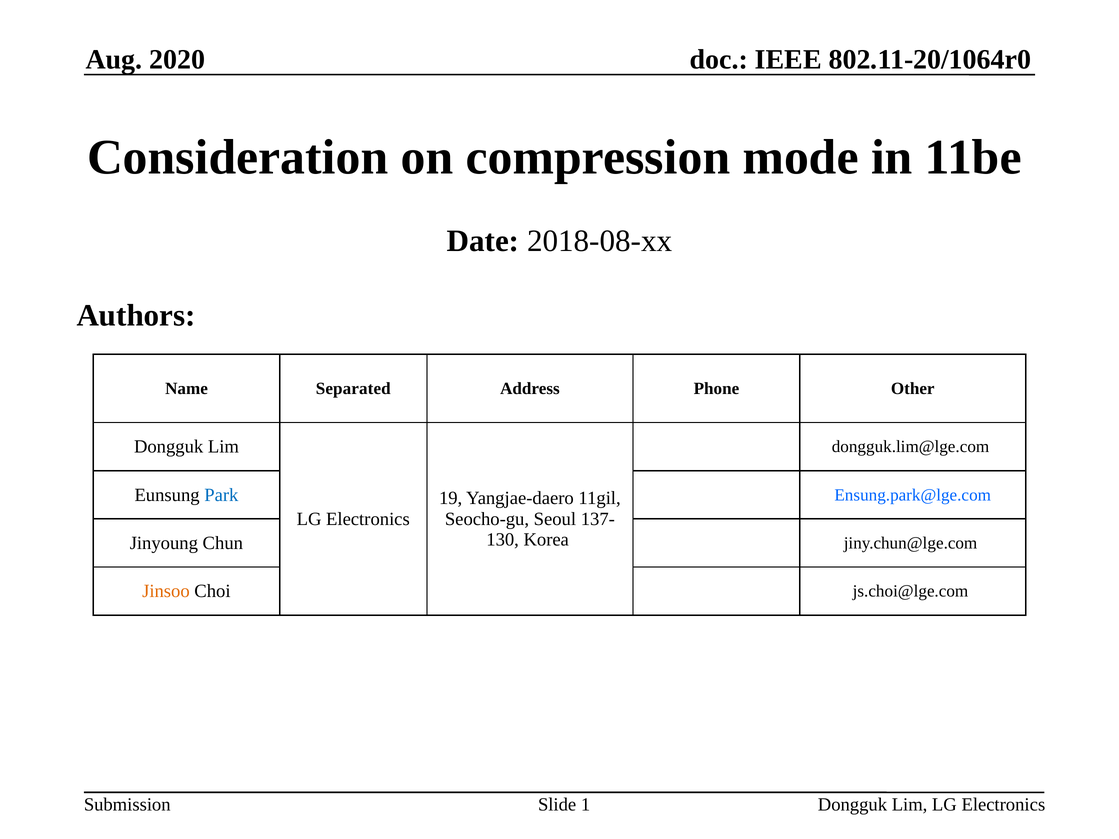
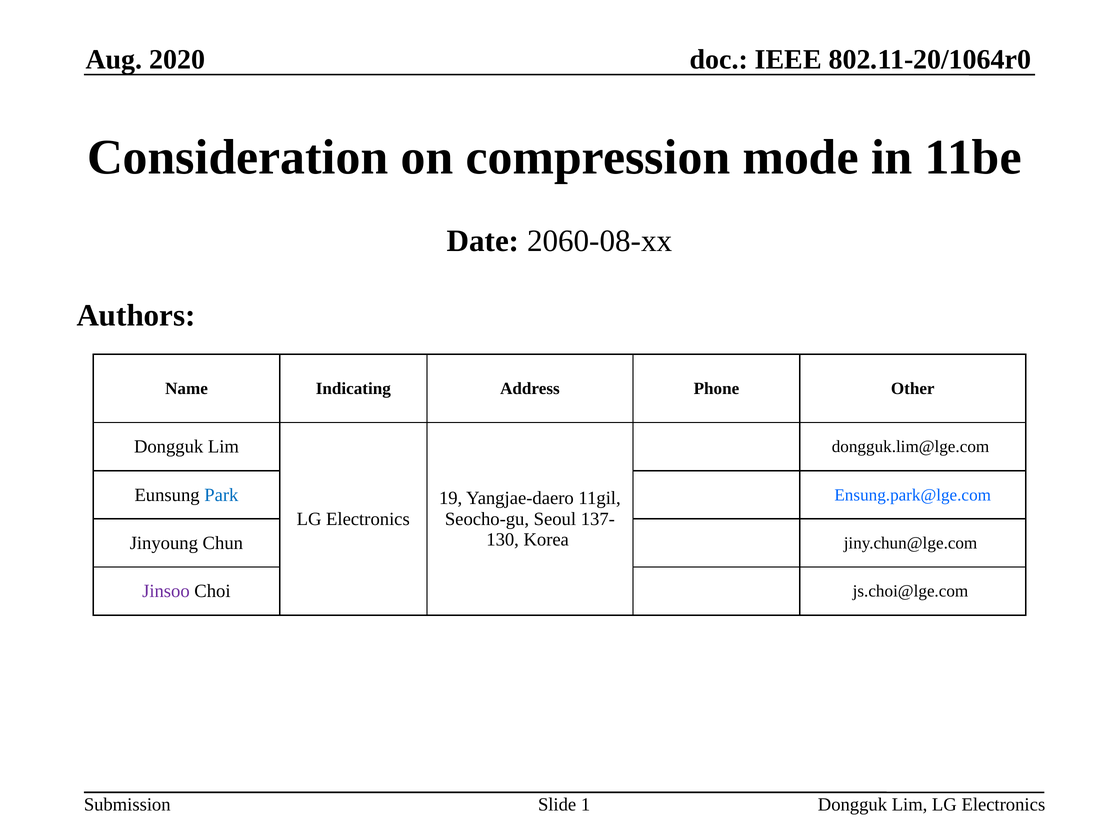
2018-08-xx: 2018-08-xx -> 2060-08-xx
Separated: Separated -> Indicating
Jinsoo colour: orange -> purple
